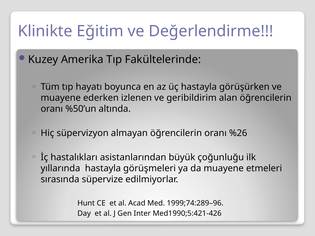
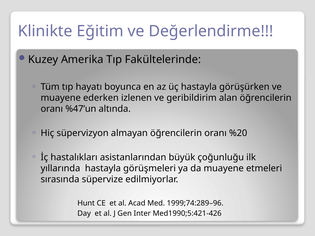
%50’un: %50’un -> %47’un
%26: %26 -> %20
